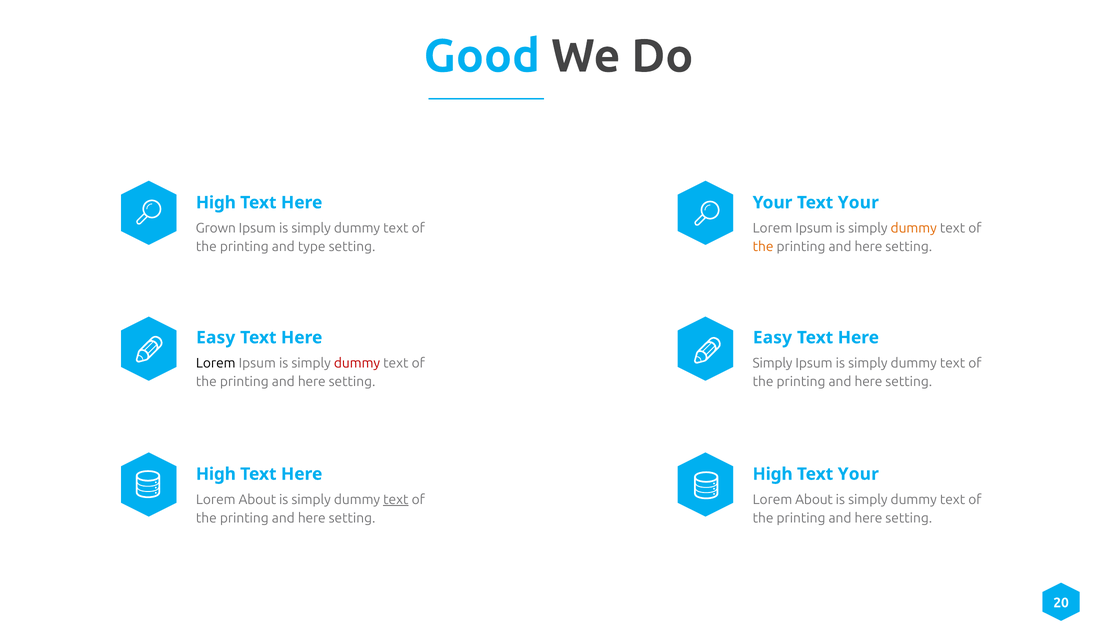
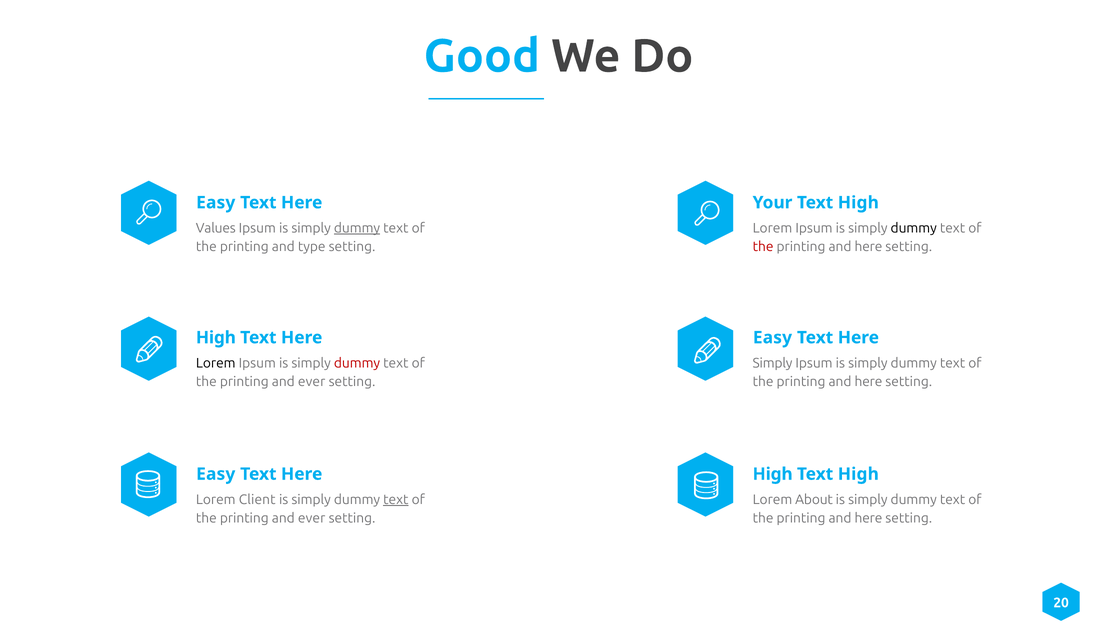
High at (216, 203): High -> Easy
Your Text Your: Your -> High
Grown: Grown -> Values
dummy at (357, 228) underline: none -> present
dummy at (914, 228) colour: orange -> black
the at (763, 247) colour: orange -> red
Easy at (216, 338): Easy -> High
here at (312, 382): here -> ever
High at (216, 474): High -> Easy
Your at (858, 474): Your -> High
About at (257, 500): About -> Client
here at (312, 518): here -> ever
